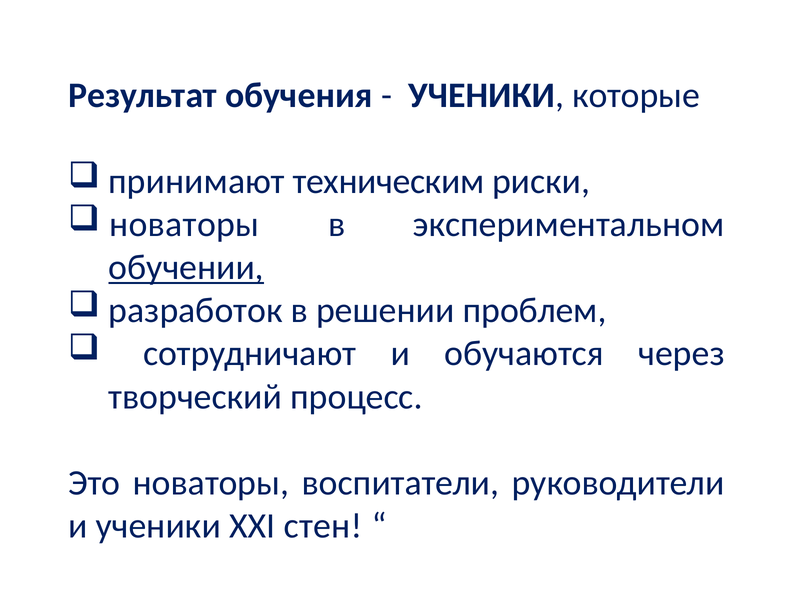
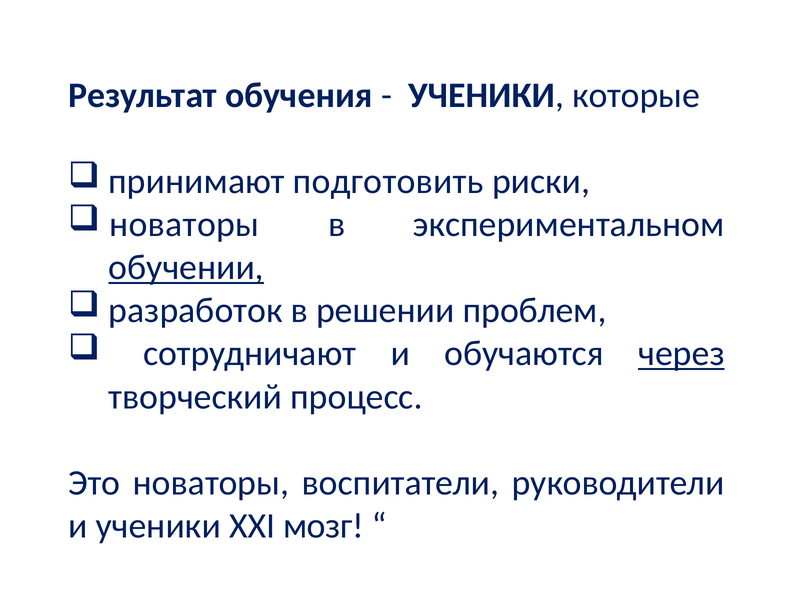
техническим: техническим -> подготовить
через underline: none -> present
стен: стен -> мозг
